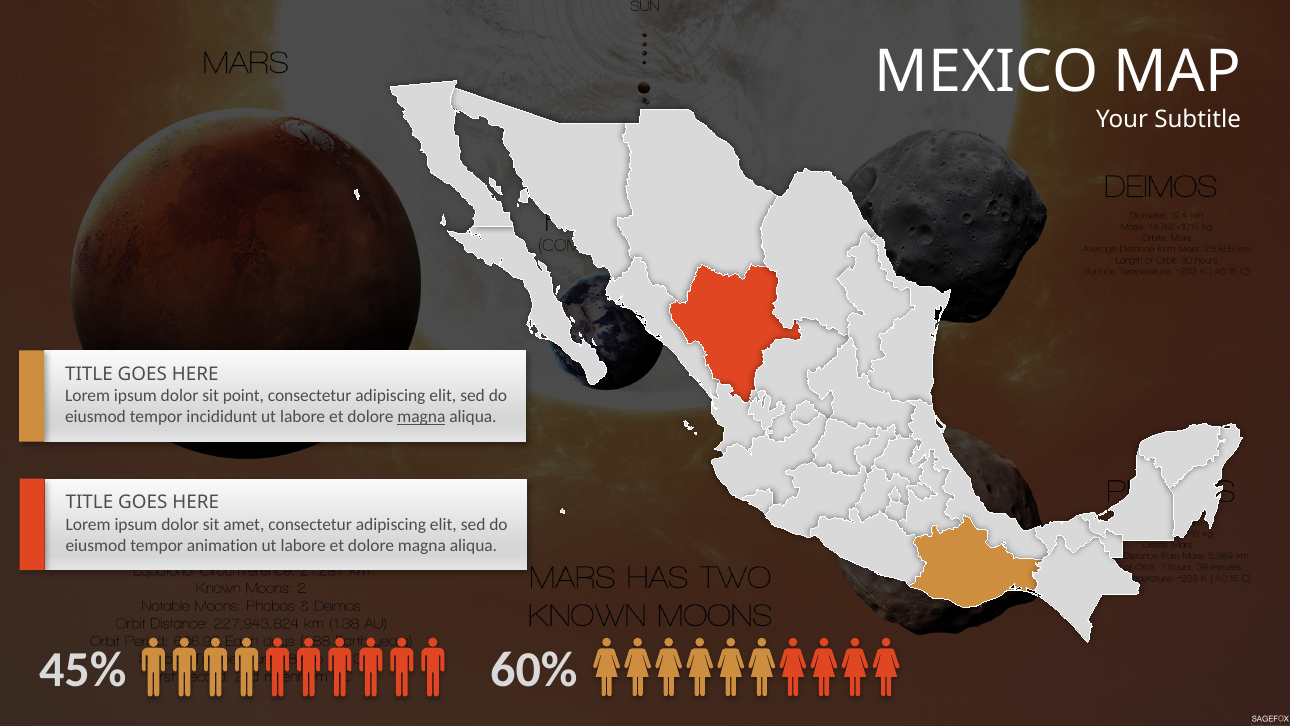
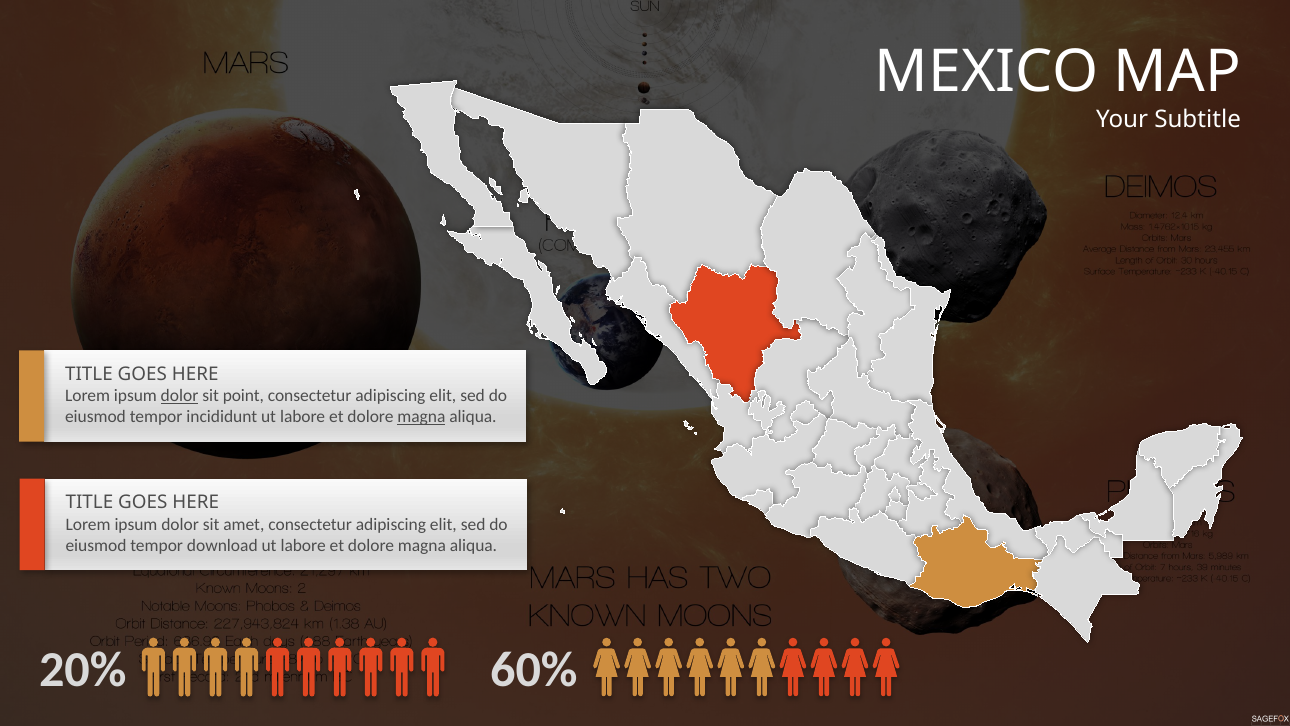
dolor at (180, 396) underline: none -> present
animation: animation -> download
45%: 45% -> 20%
